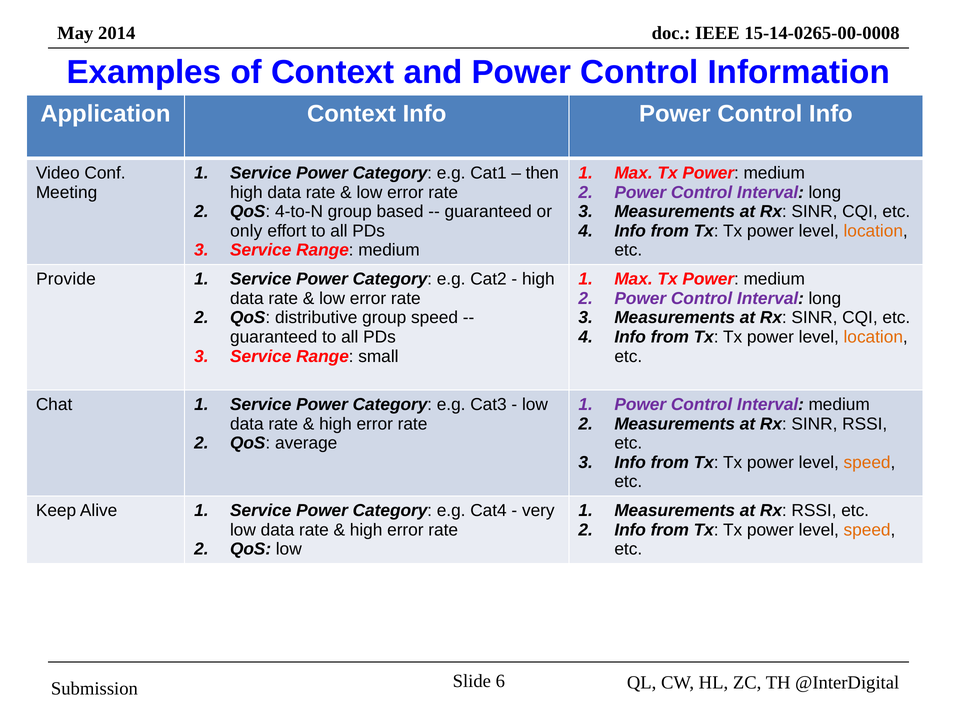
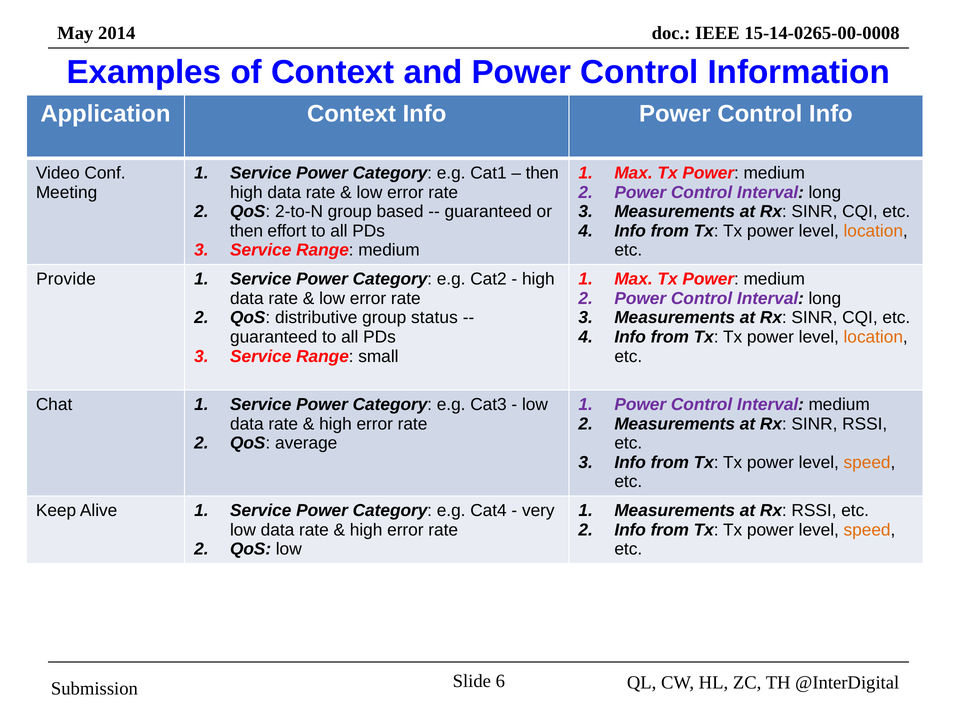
4-to-N: 4-to-N -> 2-to-N
only at (246, 231): only -> then
group speed: speed -> status
